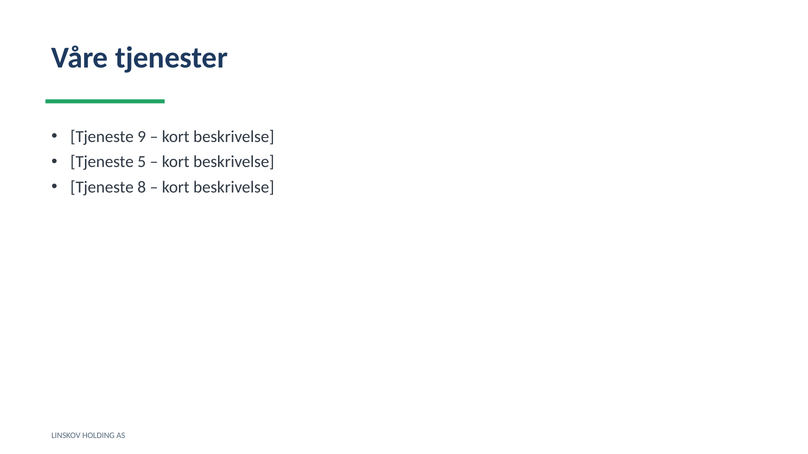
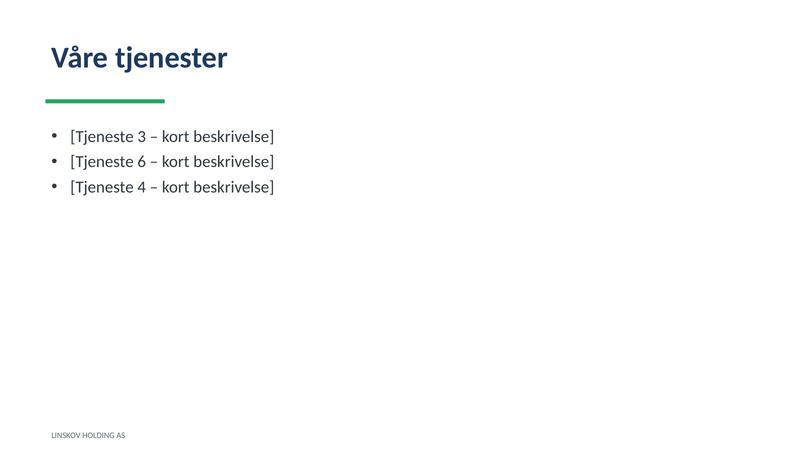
9: 9 -> 3
5: 5 -> 6
8: 8 -> 4
